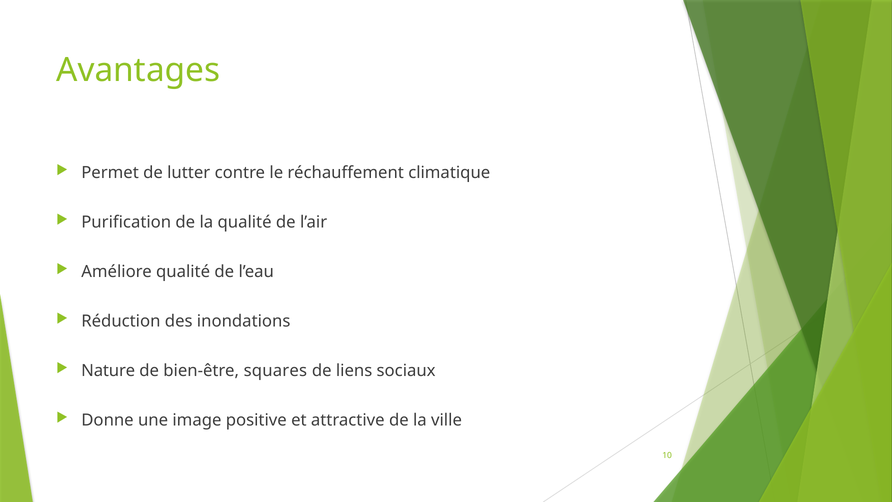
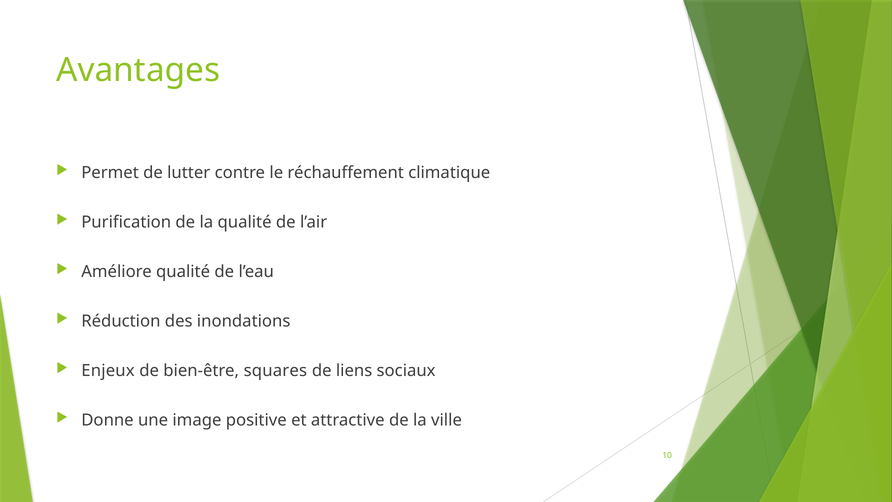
Nature: Nature -> Enjeux
